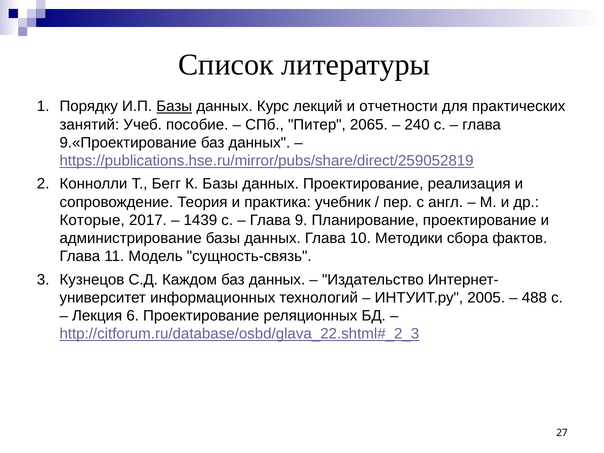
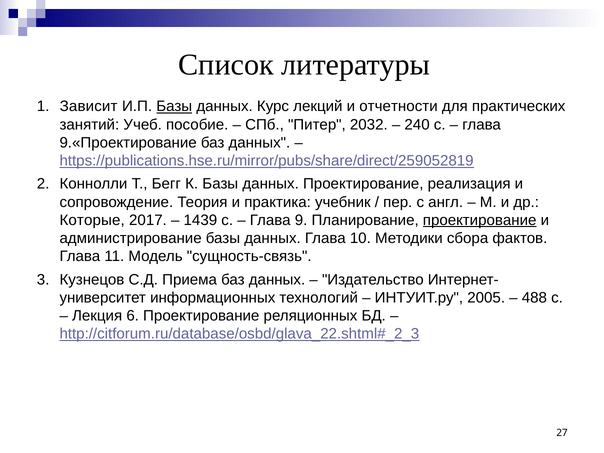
Порядку: Порядку -> Зависит
2065: 2065 -> 2032
проектирование at (480, 220) underline: none -> present
Каждом: Каждом -> Приема
